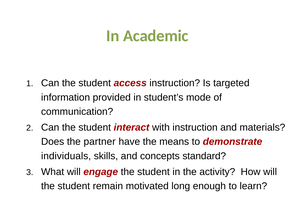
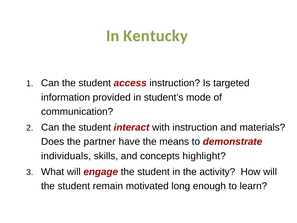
Academic: Academic -> Kentucky
standard: standard -> highlight
